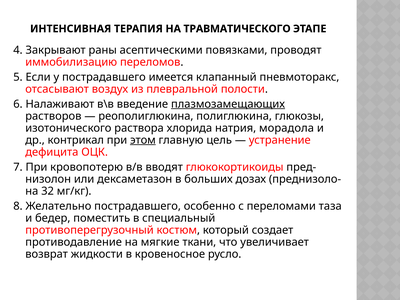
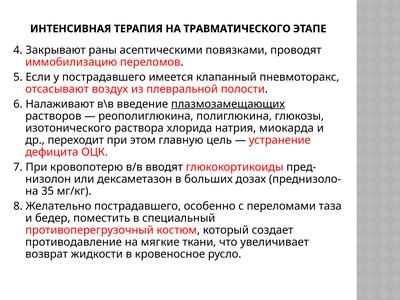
морадола: морадола -> миокарда
контрикал: контрикал -> переходит
этом underline: present -> none
32: 32 -> 35
